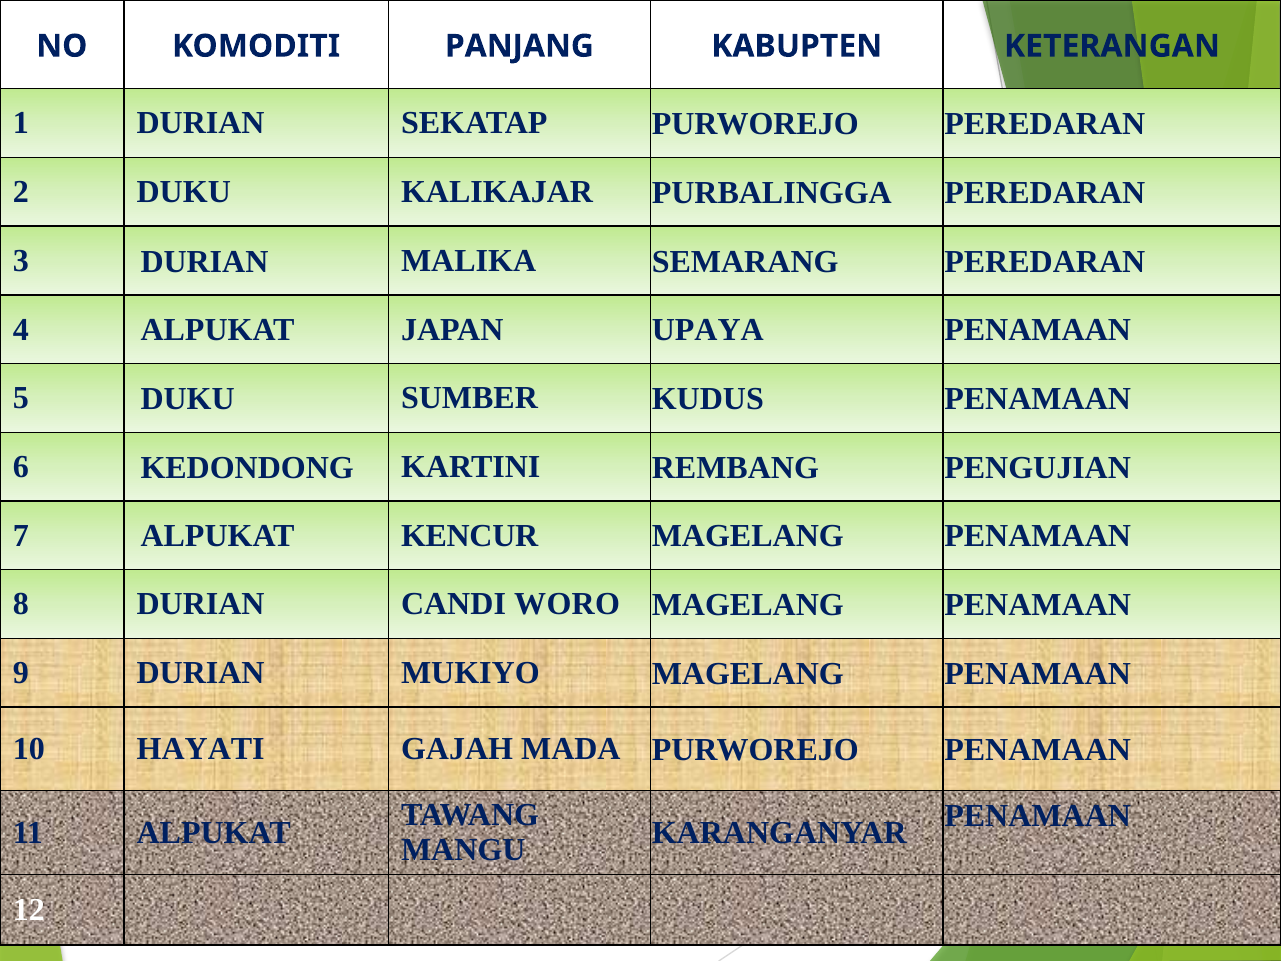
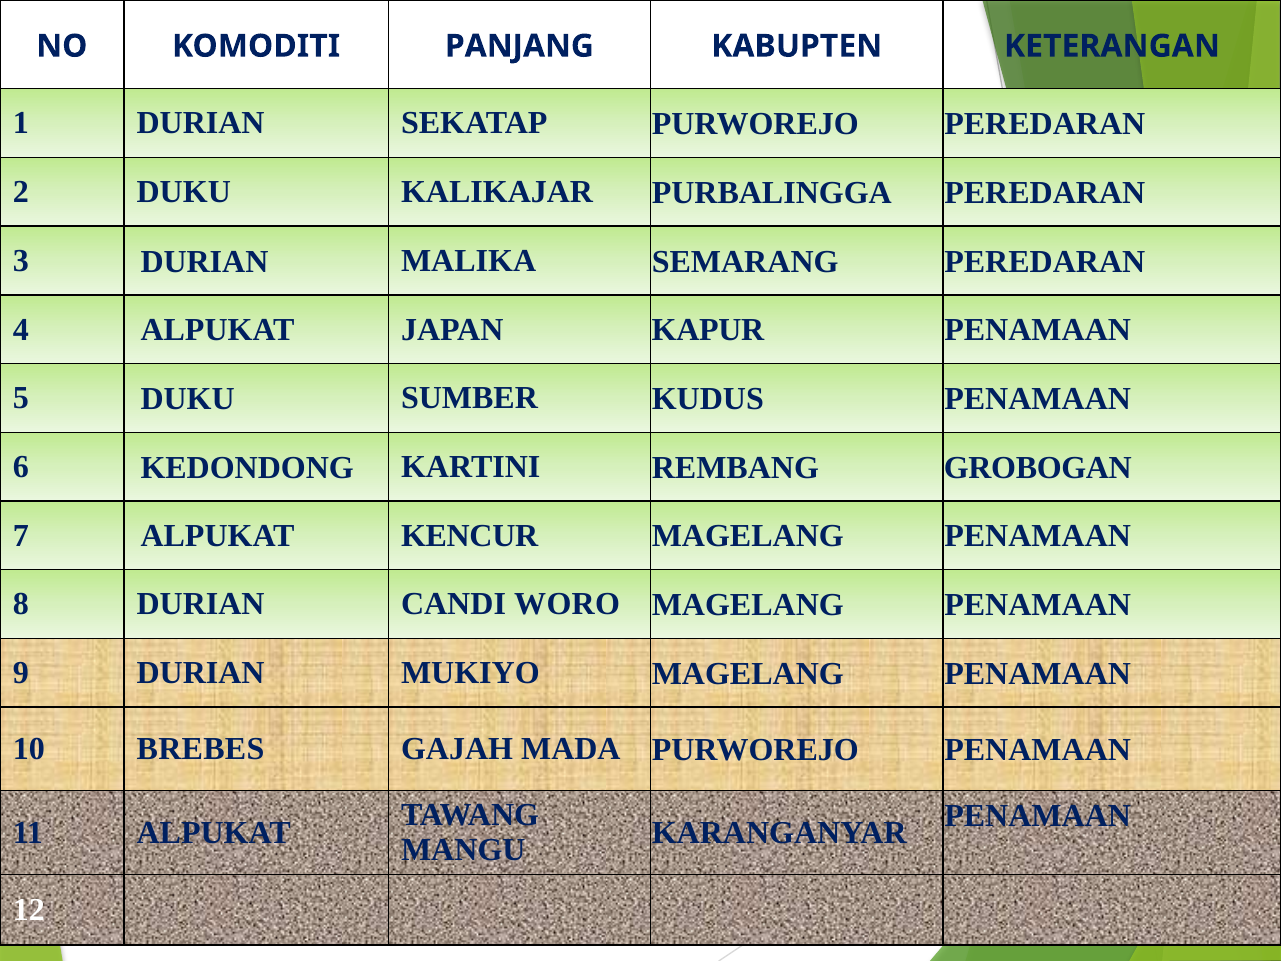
UPAYA: UPAYA -> KAPUR
PENGUJIAN: PENGUJIAN -> GROBOGAN
HAYATI: HAYATI -> BREBES
